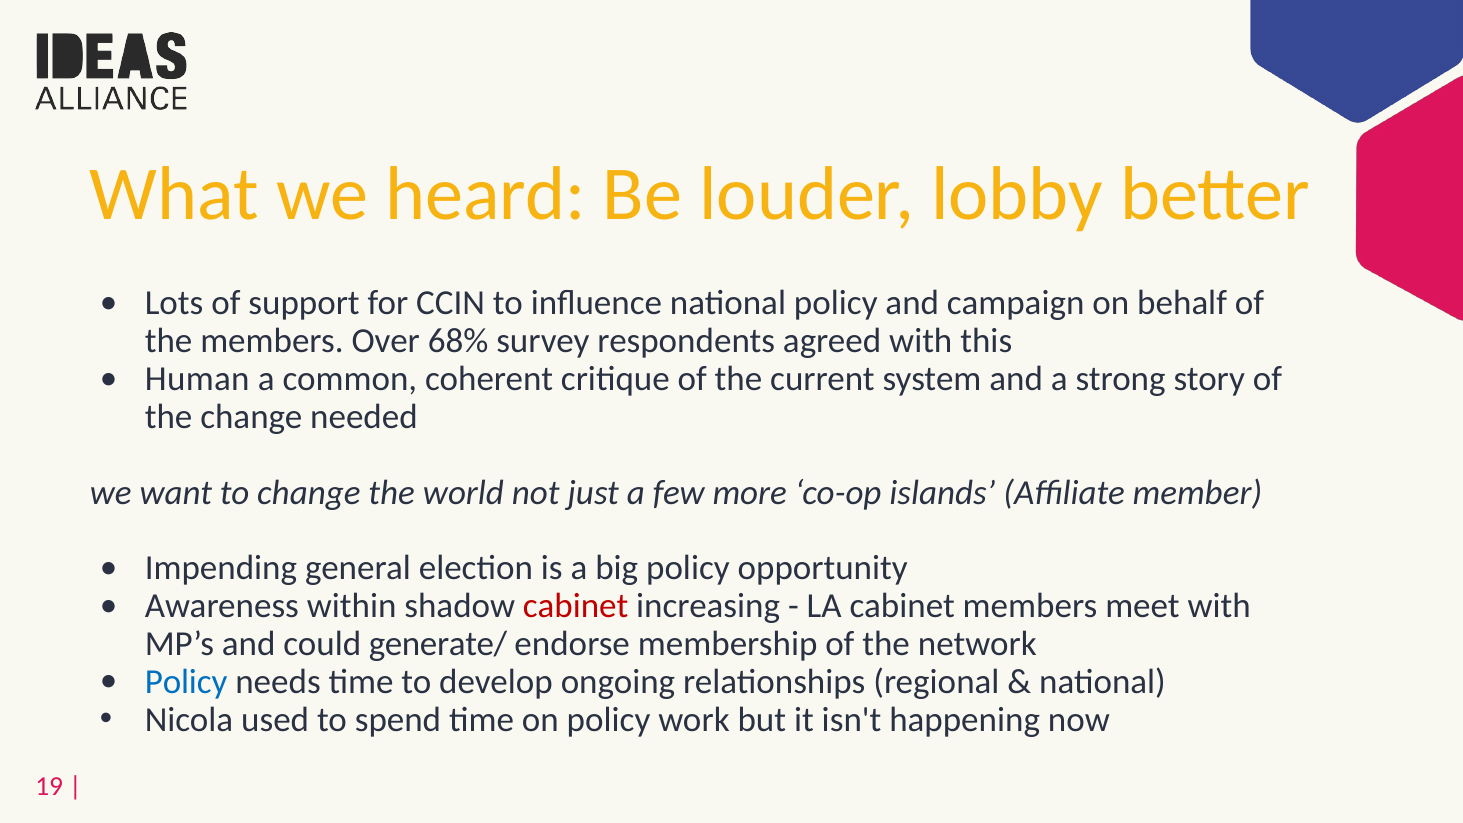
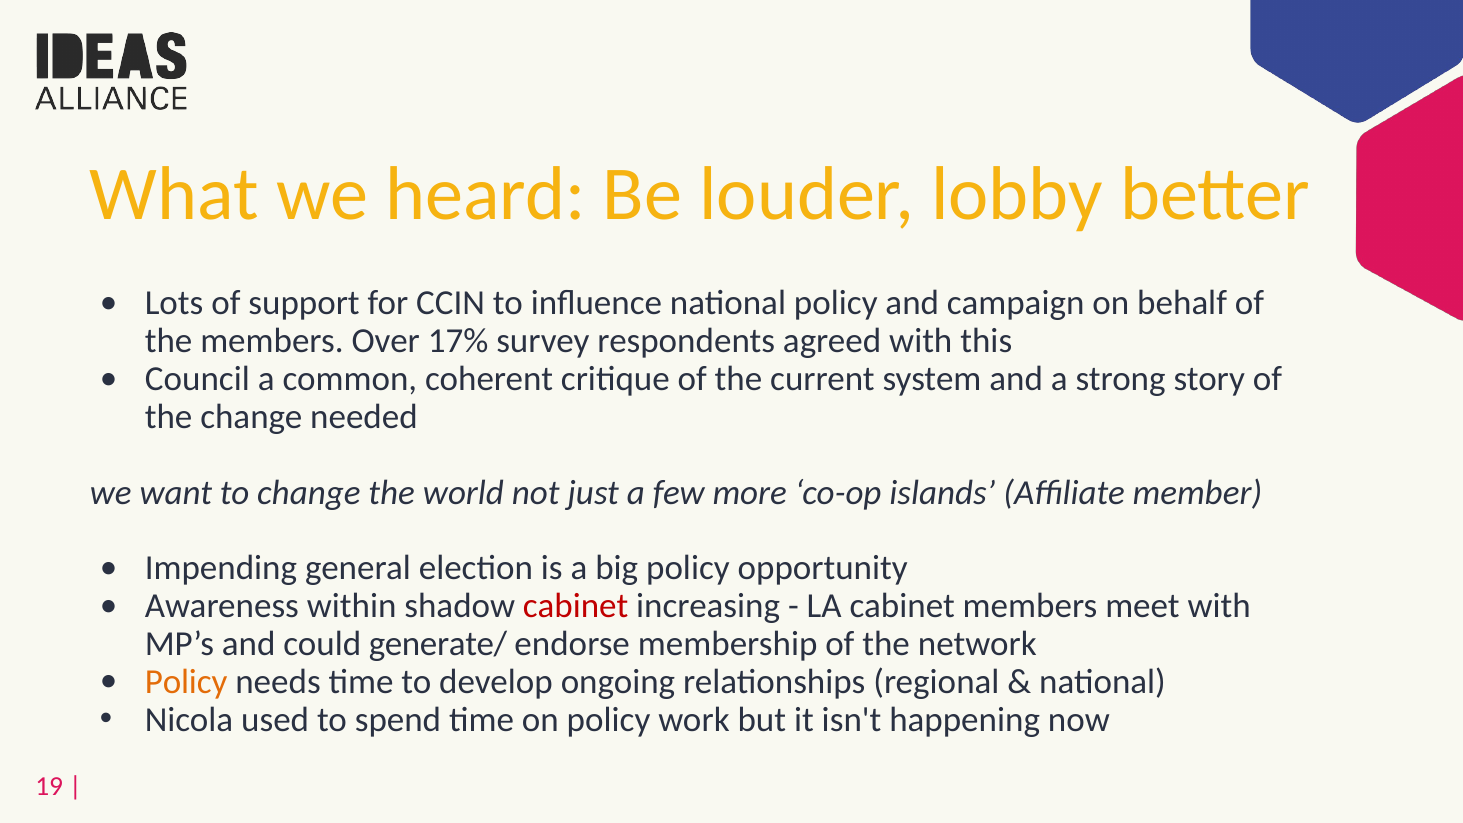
68%: 68% -> 17%
Human: Human -> Council
Policy at (186, 682) colour: blue -> orange
